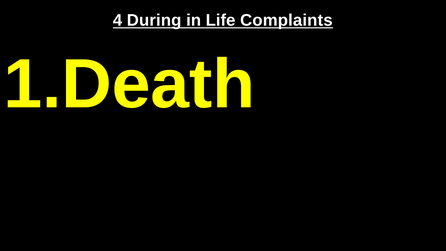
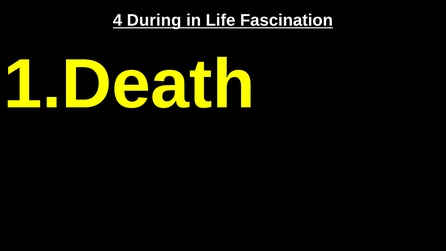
Complaints: Complaints -> Fascination
